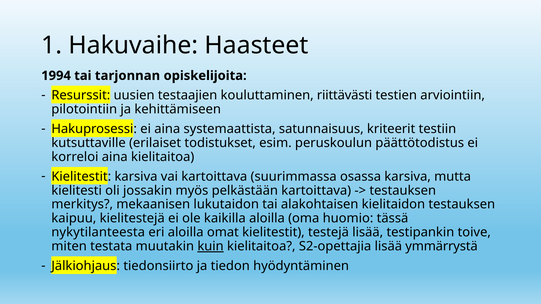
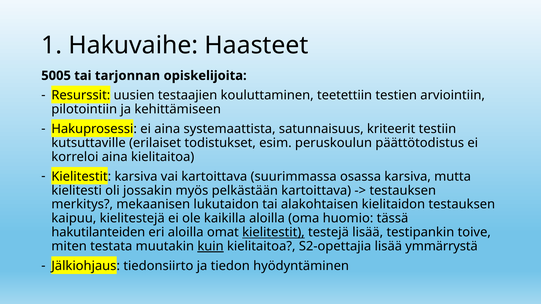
1994: 1994 -> 5005
riittävästi: riittävästi -> teetettiin
nykytilanteesta: nykytilanteesta -> hakutilanteiden
kielitestit at (273, 233) underline: none -> present
